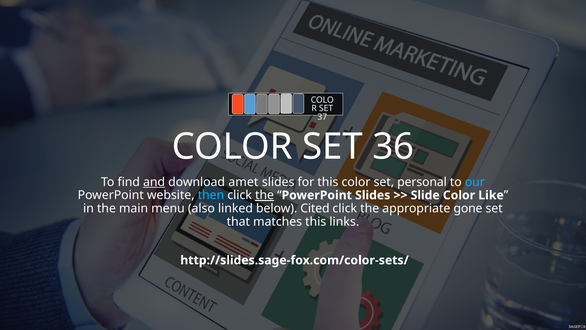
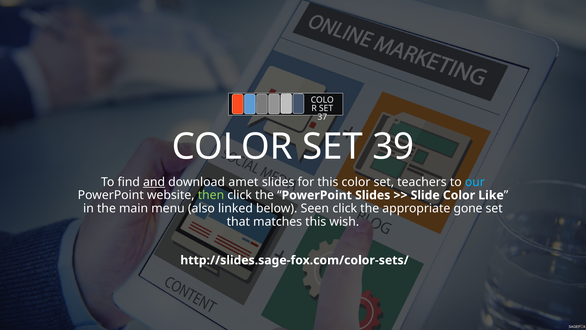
36: 36 -> 39
personal: personal -> teachers
then colour: light blue -> light green
the at (265, 195) underline: present -> none
Cited: Cited -> Seen
links: links -> wish
